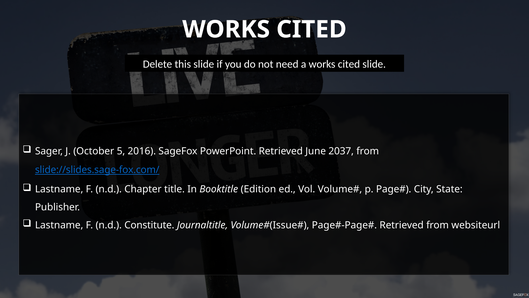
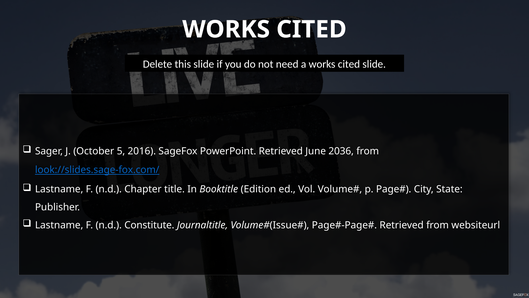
2037: 2037 -> 2036
slide://slides.sage-fox.com/: slide://slides.sage-fox.com/ -> look://slides.sage-fox.com/
